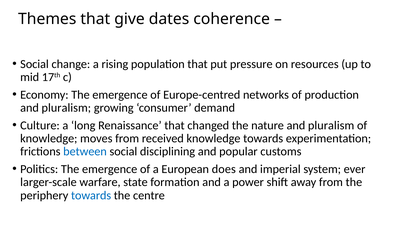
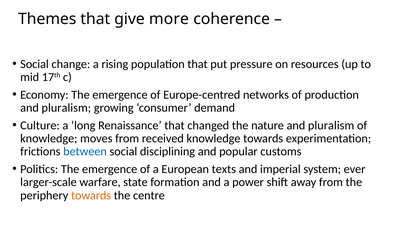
dates: dates -> more
does: does -> texts
towards at (91, 195) colour: blue -> orange
